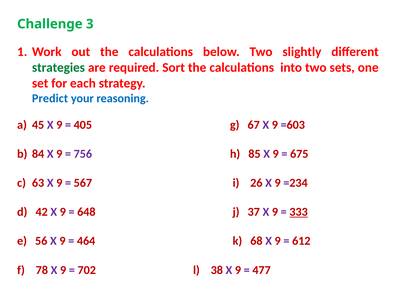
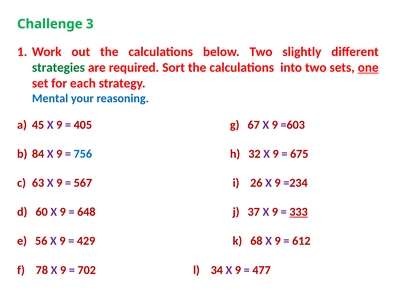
one underline: none -> present
Predict: Predict -> Mental
756 colour: purple -> blue
85: 85 -> 32
42: 42 -> 60
464: 464 -> 429
38: 38 -> 34
